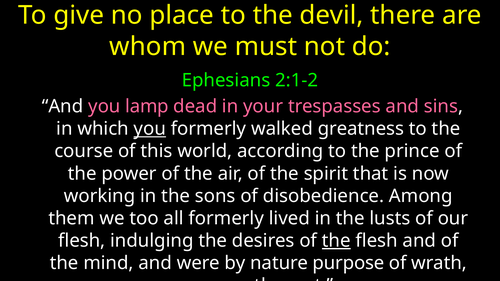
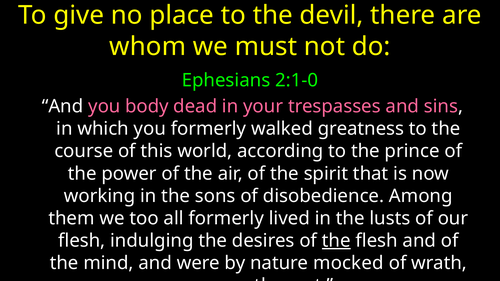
2:1-2: 2:1-2 -> 2:1-0
lamp: lamp -> body
you at (150, 129) underline: present -> none
purpose: purpose -> mocked
